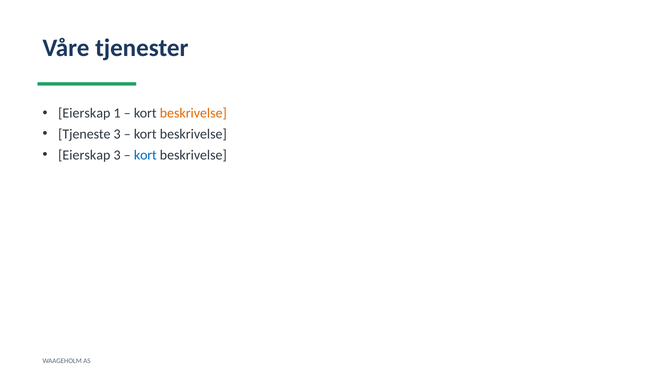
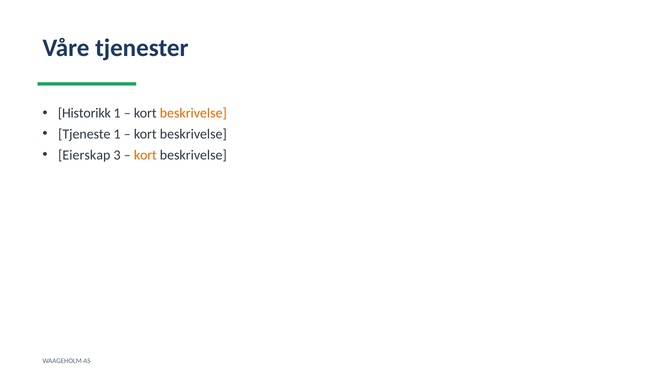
Eierskap at (84, 113): Eierskap -> Historikk
Tjeneste 3: 3 -> 1
kort at (145, 155) colour: blue -> orange
